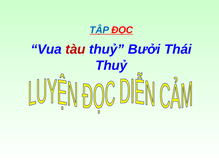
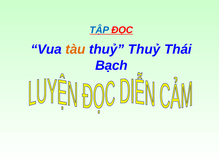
tàu colour: red -> orange
thuỷ Bưởi: Bưởi -> Thuỷ
Thuỷ at (111, 65): Thuỷ -> Bạch
